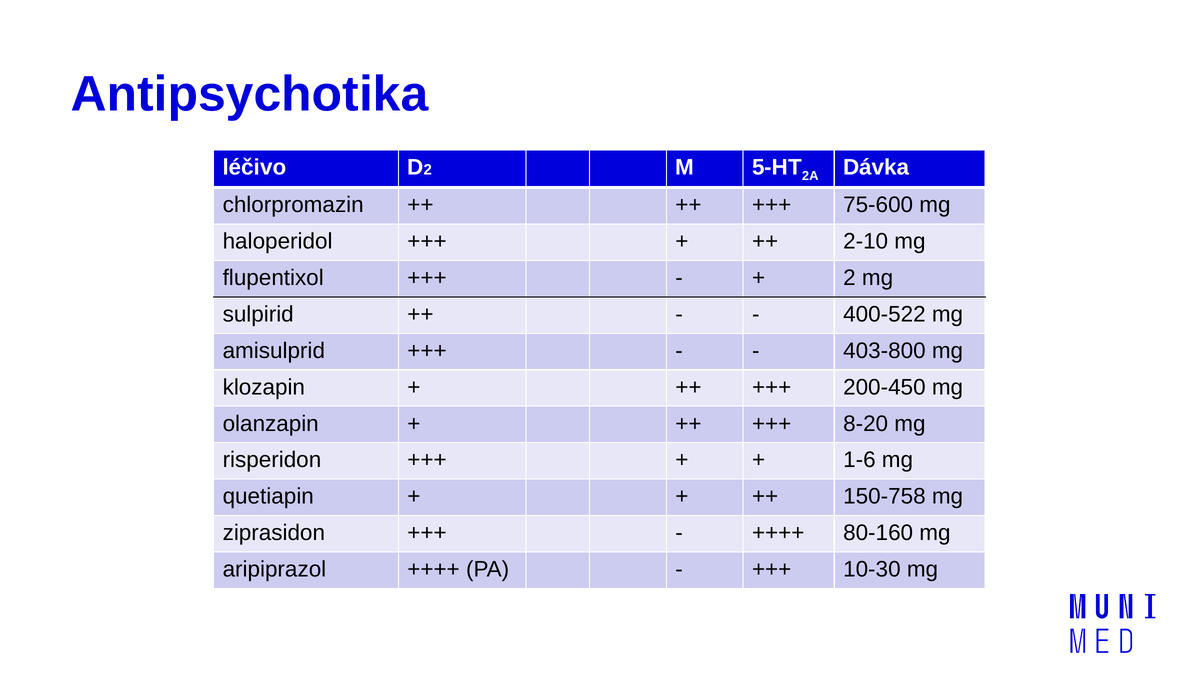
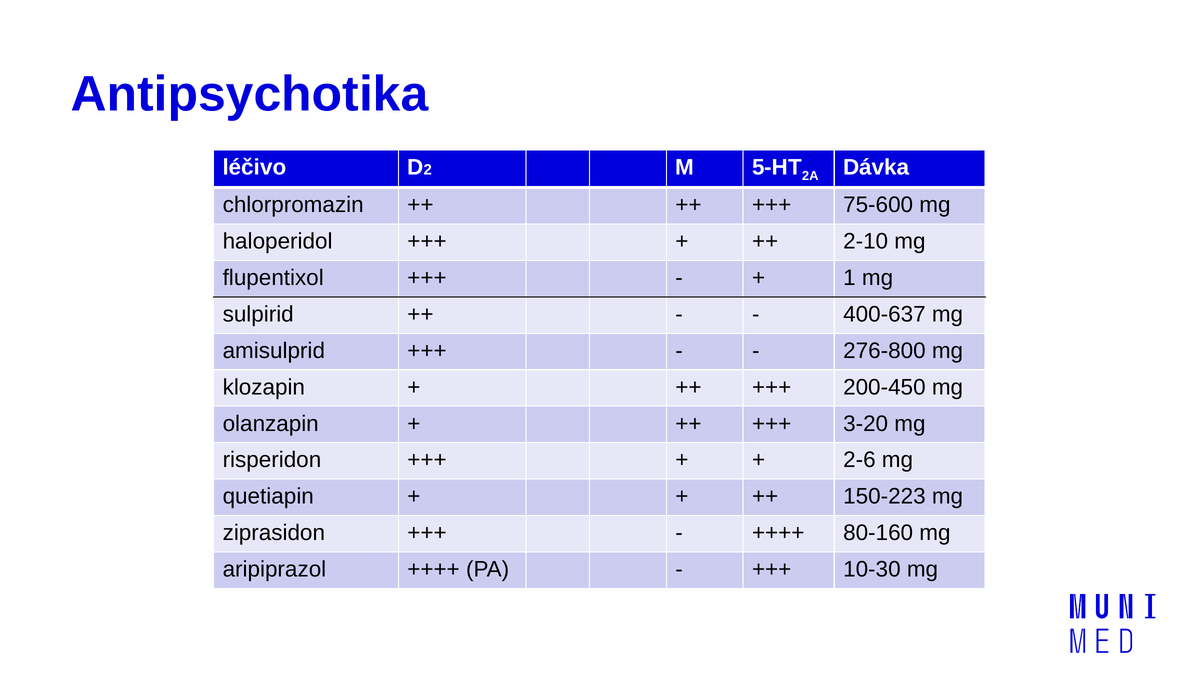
2 at (849, 278): 2 -> 1
400-522: 400-522 -> 400-637
403-800: 403-800 -> 276-800
8-20: 8-20 -> 3-20
1-6: 1-6 -> 2-6
150-758: 150-758 -> 150-223
